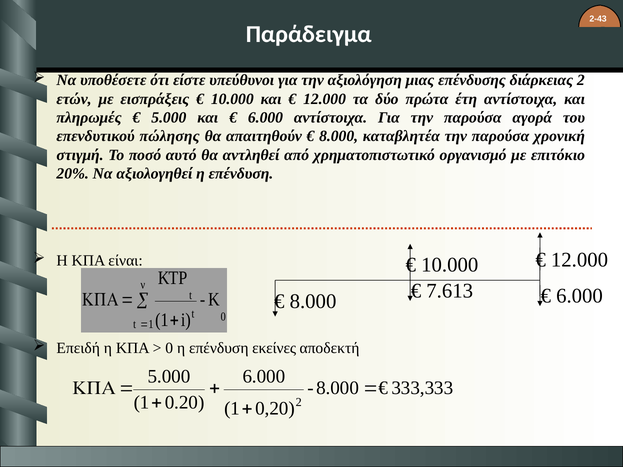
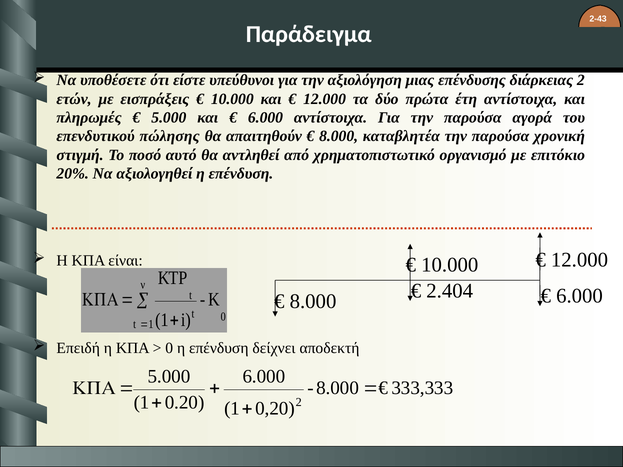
7.613: 7.613 -> 2.404
εκείνες: εκείνες -> δείχνει
